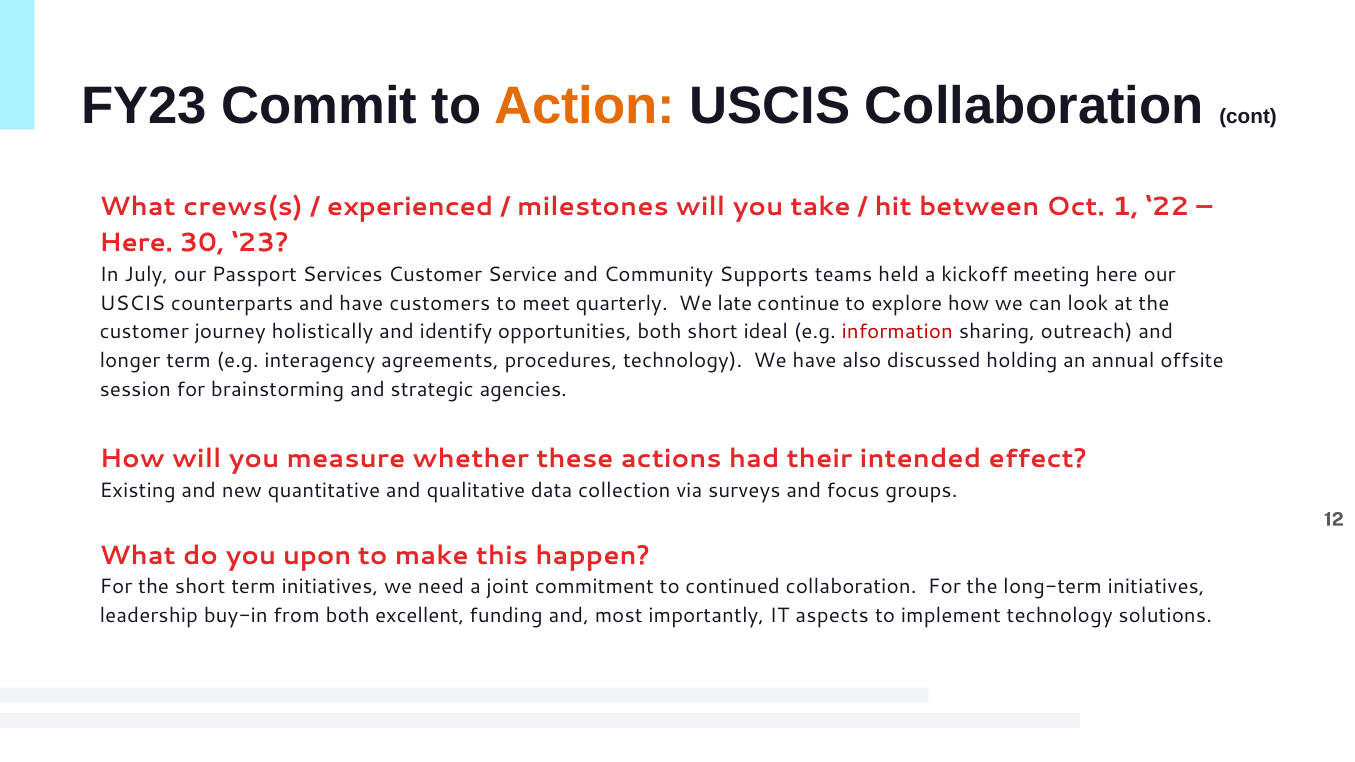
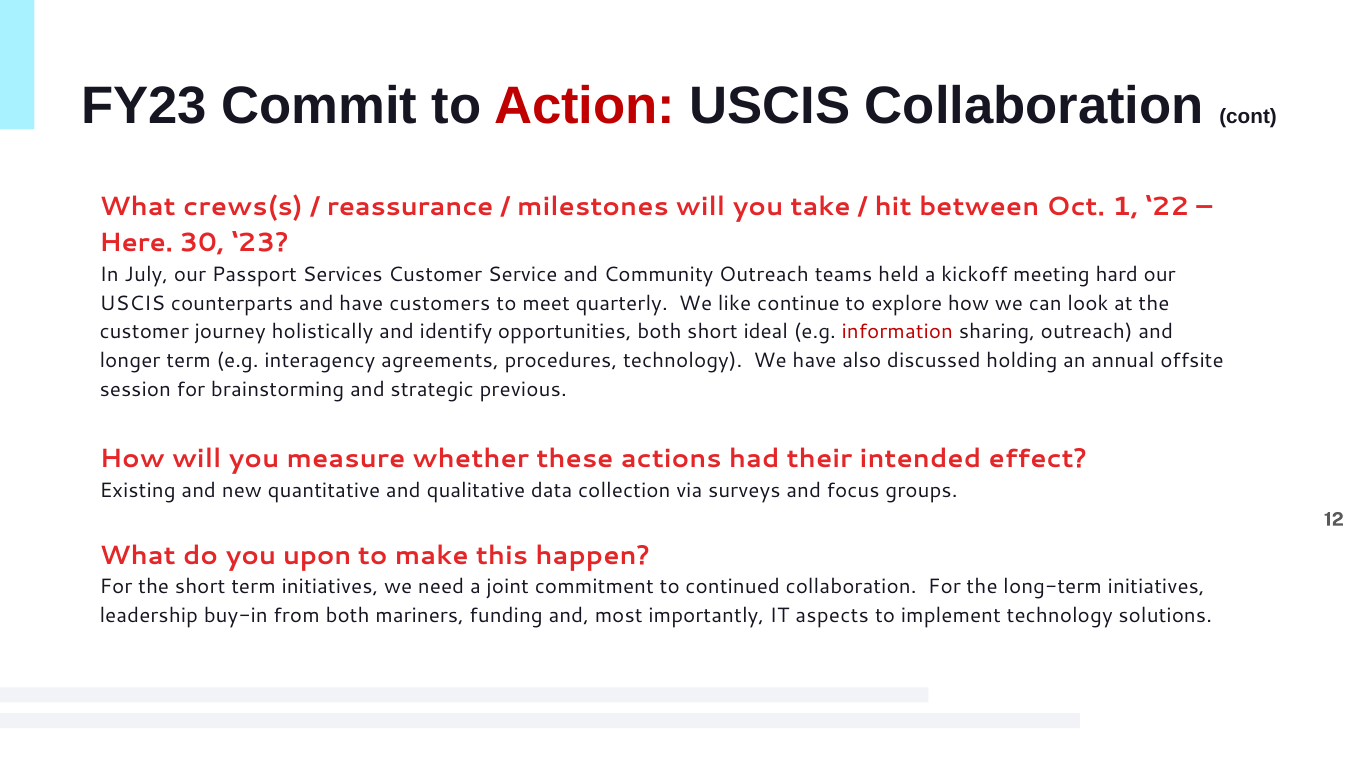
Action colour: orange -> red
experienced: experienced -> reassurance
Community Supports: Supports -> Outreach
meeting here: here -> hard
late: late -> like
agencies: agencies -> previous
excellent: excellent -> mariners
